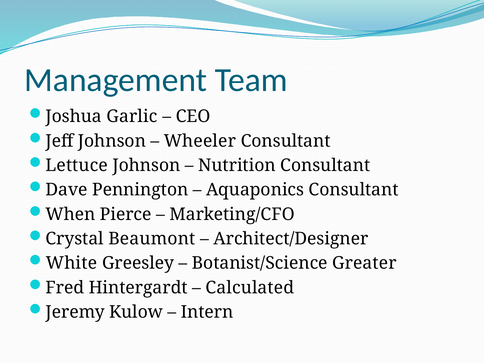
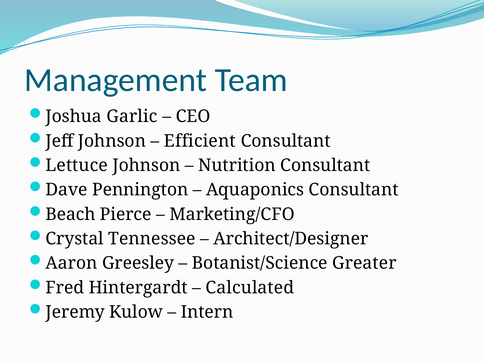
Wheeler: Wheeler -> Efficient
When: When -> Beach
Beaumont: Beaumont -> Tennessee
White: White -> Aaron
